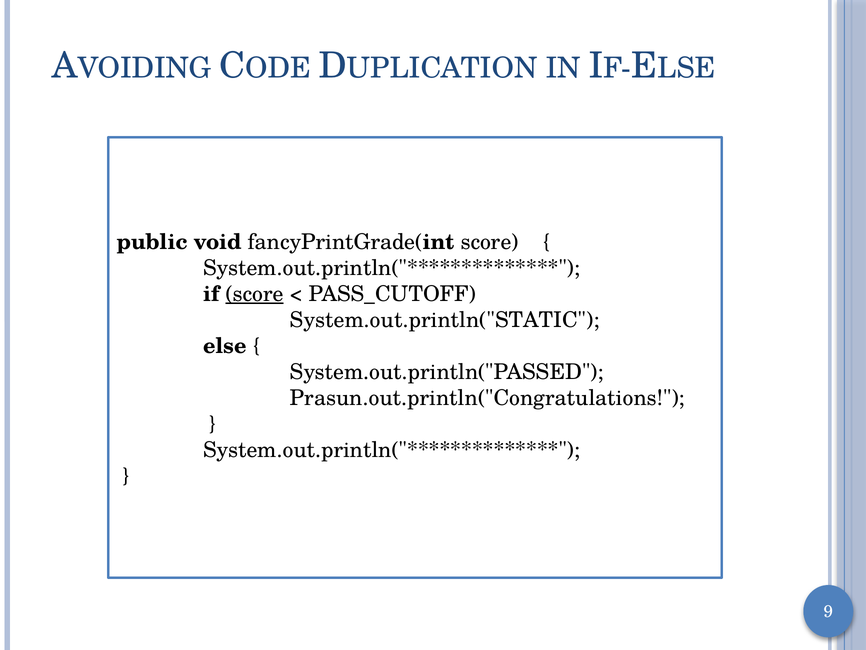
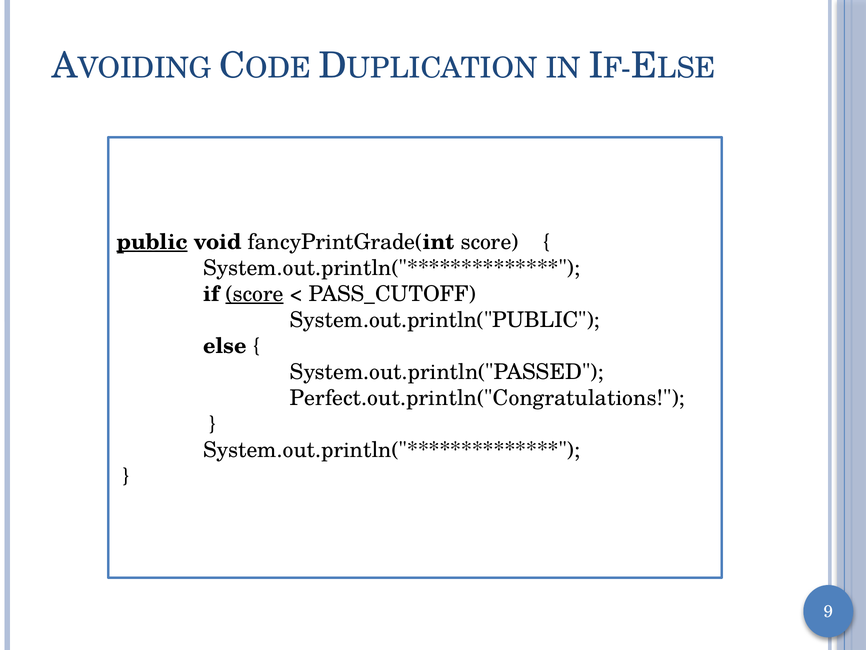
public underline: none -> present
System.out.println("STATIC: System.out.println("STATIC -> System.out.println("PUBLIC
Prasun.out.println("Congratulations: Prasun.out.println("Congratulations -> Perfect.out.println("Congratulations
